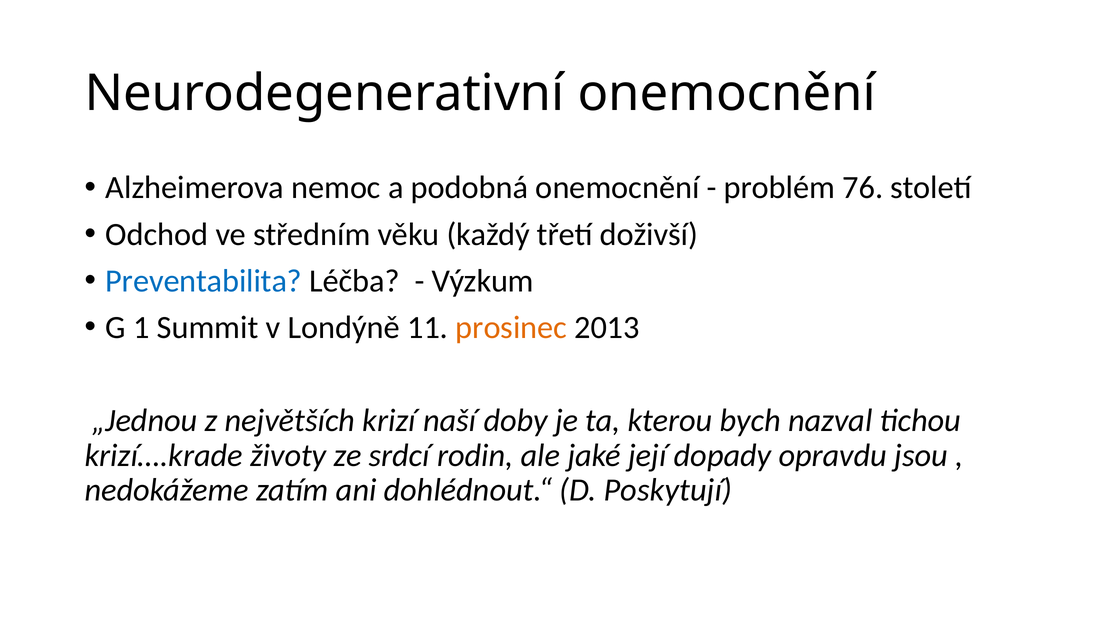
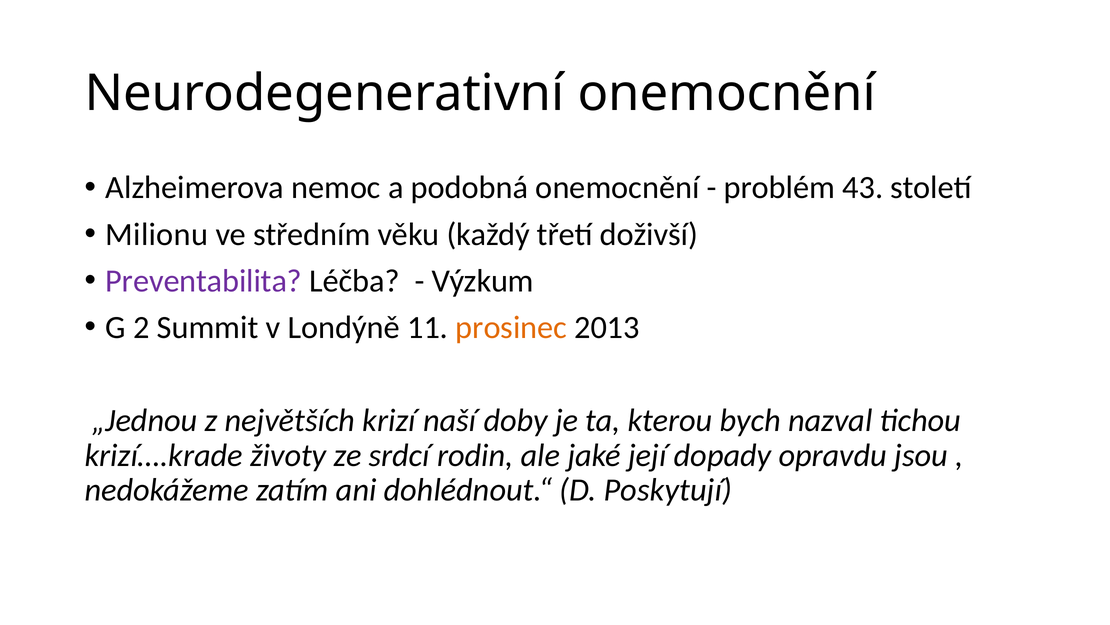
76: 76 -> 43
Odchod: Odchod -> Milionu
Preventabilita colour: blue -> purple
1: 1 -> 2
